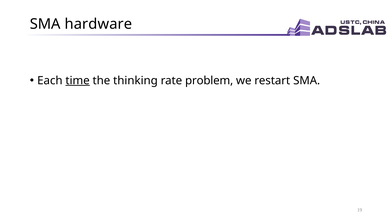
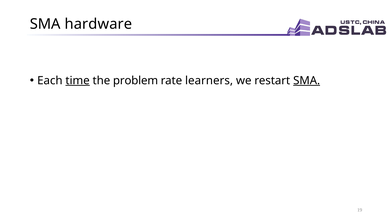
thinking: thinking -> problem
problem: problem -> learners
SMA at (307, 81) underline: none -> present
